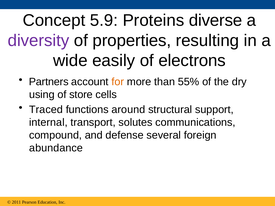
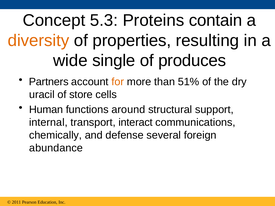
5.9: 5.9 -> 5.3
diverse: diverse -> contain
diversity colour: purple -> orange
easily: easily -> single
electrons: electrons -> produces
55%: 55% -> 51%
using: using -> uracil
Traced: Traced -> Human
solutes: solutes -> interact
compound: compound -> chemically
